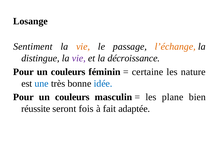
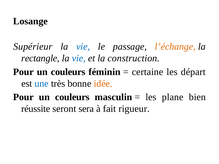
Sentiment: Sentiment -> Supérieur
vie at (83, 47) colour: orange -> blue
distingue: distingue -> rectangle
vie at (79, 58) colour: purple -> blue
décroissance: décroissance -> construction
nature: nature -> départ
idée colour: blue -> orange
fois: fois -> sera
adaptée: adaptée -> rigueur
